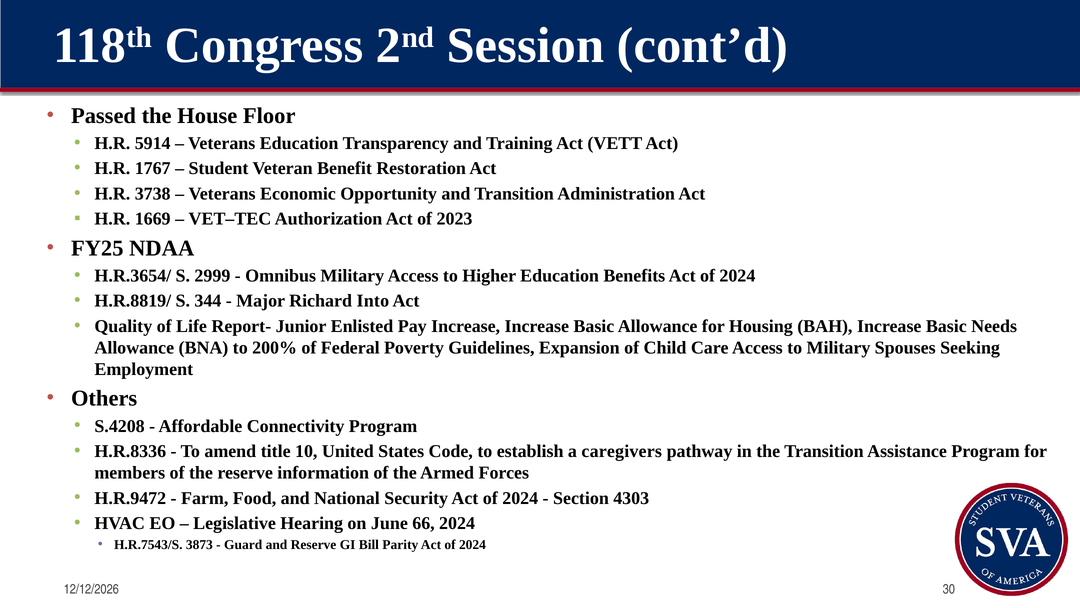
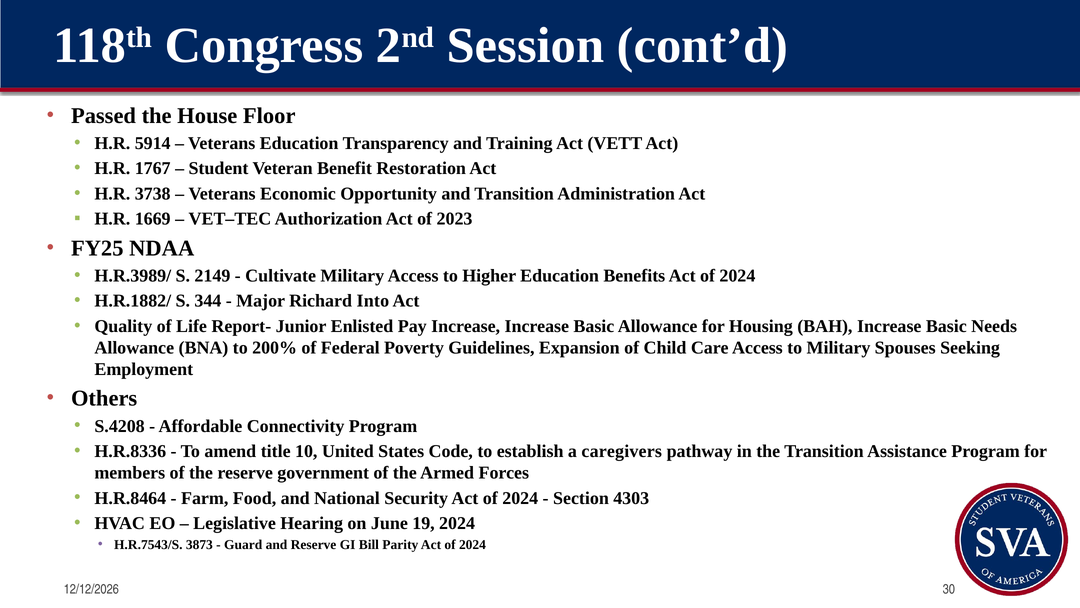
H.R.3654/: H.R.3654/ -> H.R.3989/
2999: 2999 -> 2149
Omnibus: Omnibus -> Cultivate
H.R.8819/: H.R.8819/ -> H.R.1882/
information: information -> government
H.R.9472: H.R.9472 -> H.R.8464
66: 66 -> 19
